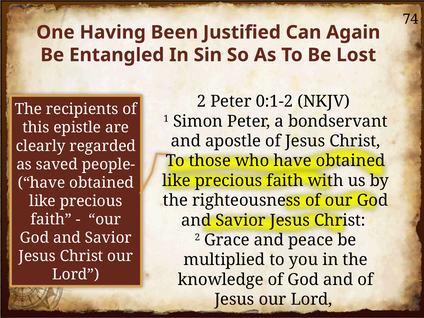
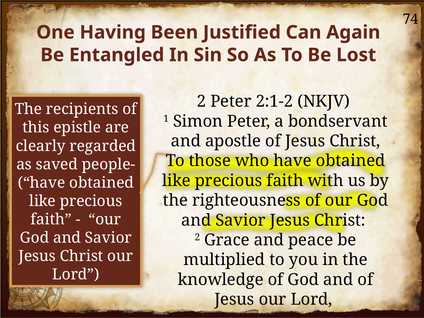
0:1-2: 0:1-2 -> 2:1-2
